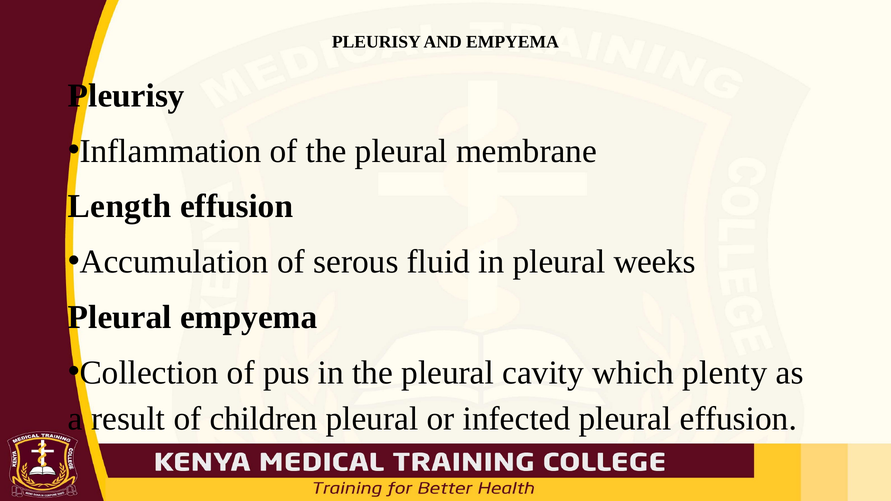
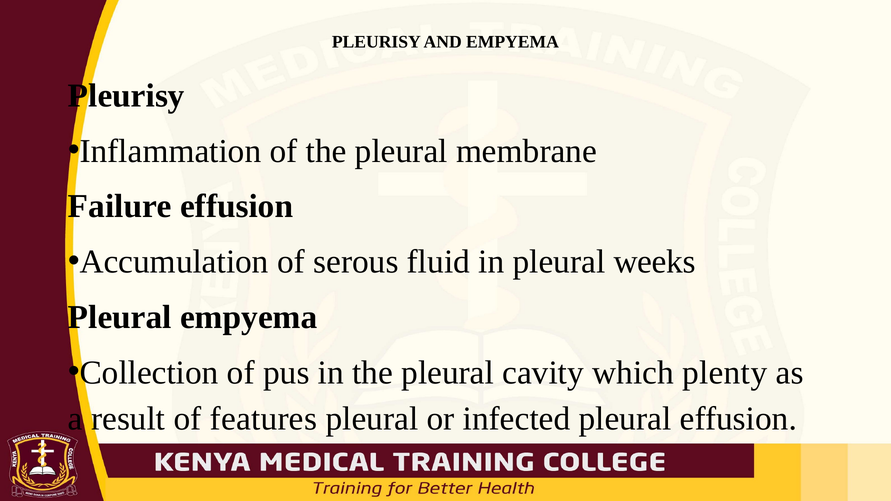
Length: Length -> Failure
children: children -> features
